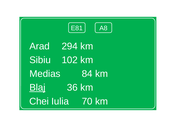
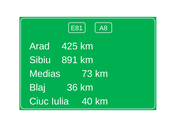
294: 294 -> 425
102: 102 -> 891
84: 84 -> 73
Blaj underline: present -> none
Chei: Chei -> Ciuc
70: 70 -> 40
